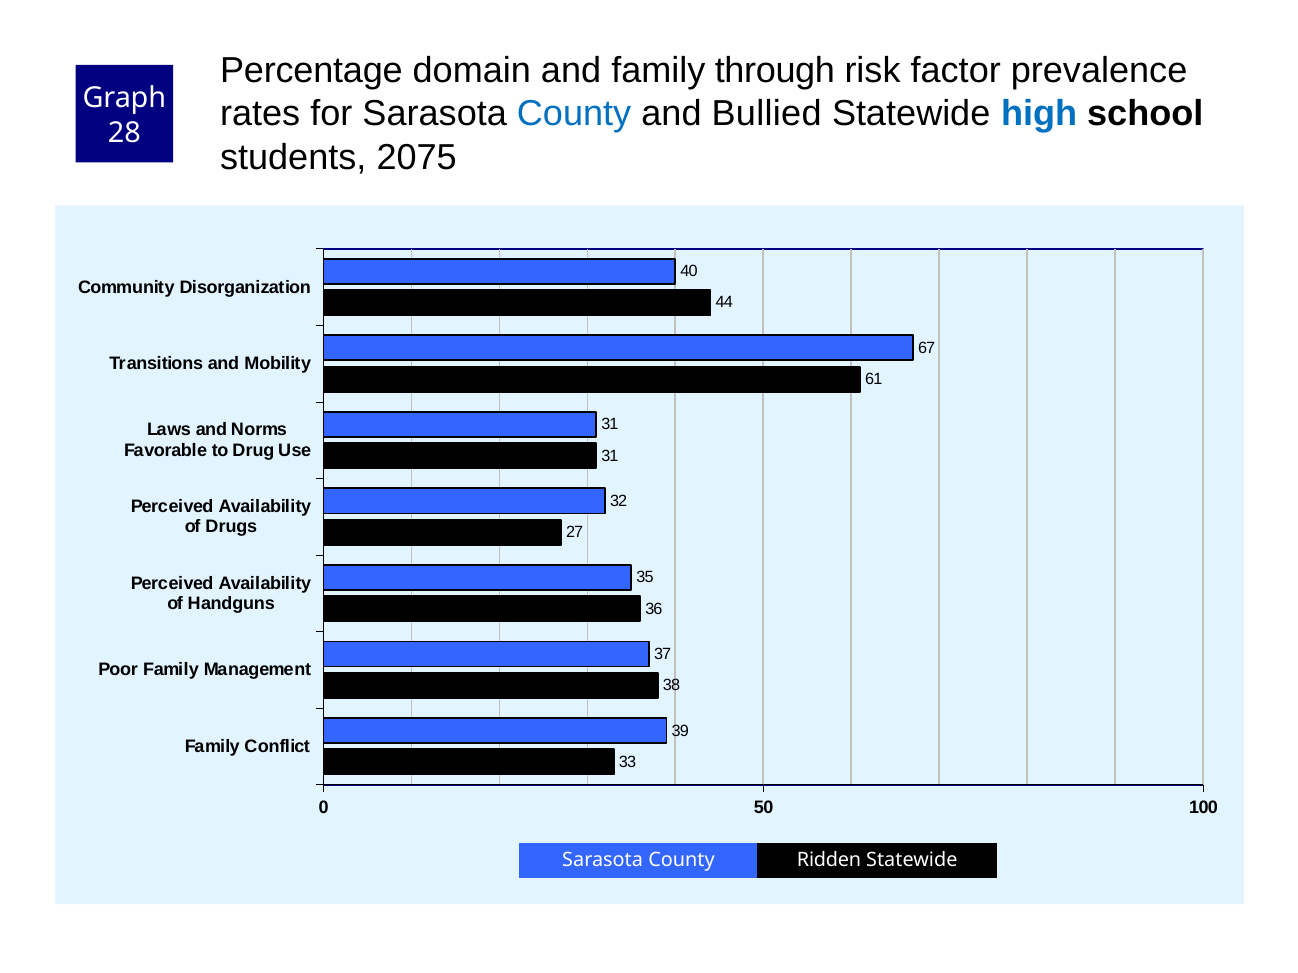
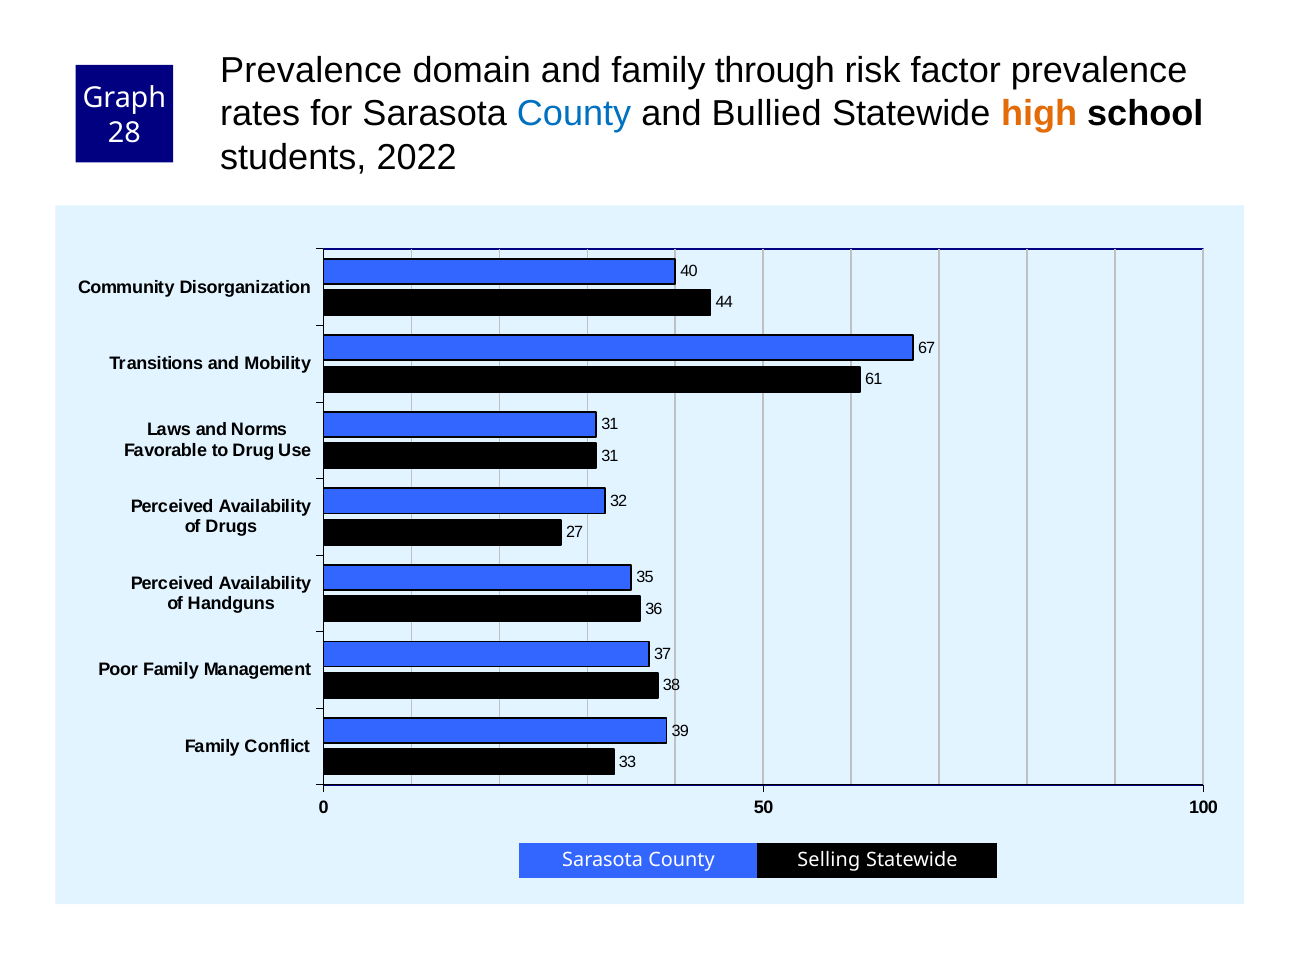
Percentage at (311, 71): Percentage -> Prevalence
high colour: blue -> orange
2075: 2075 -> 2022
Ridden: Ridden -> Selling
